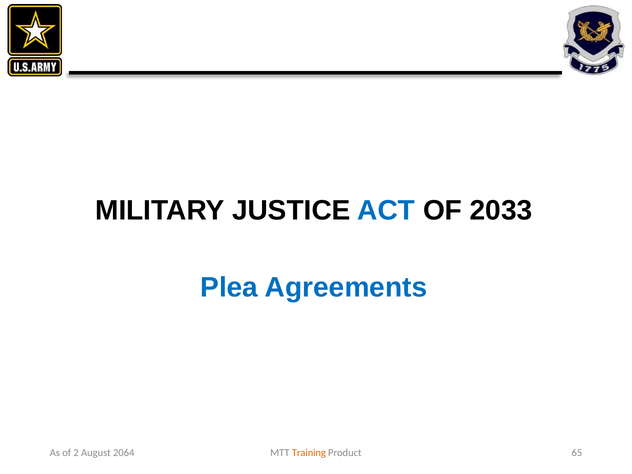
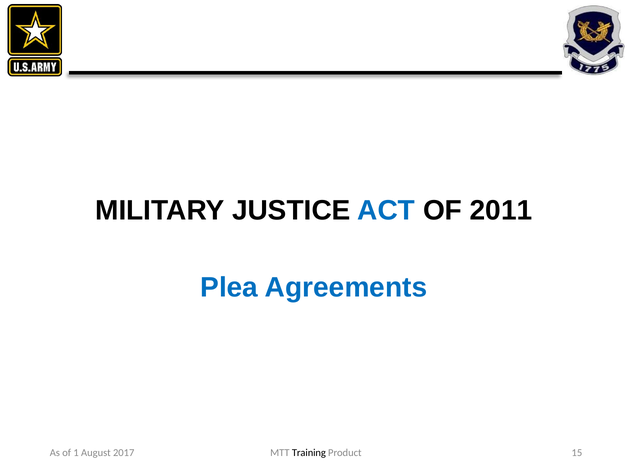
2033: 2033 -> 2011
2: 2 -> 1
2064: 2064 -> 2017
Training colour: orange -> black
65: 65 -> 15
